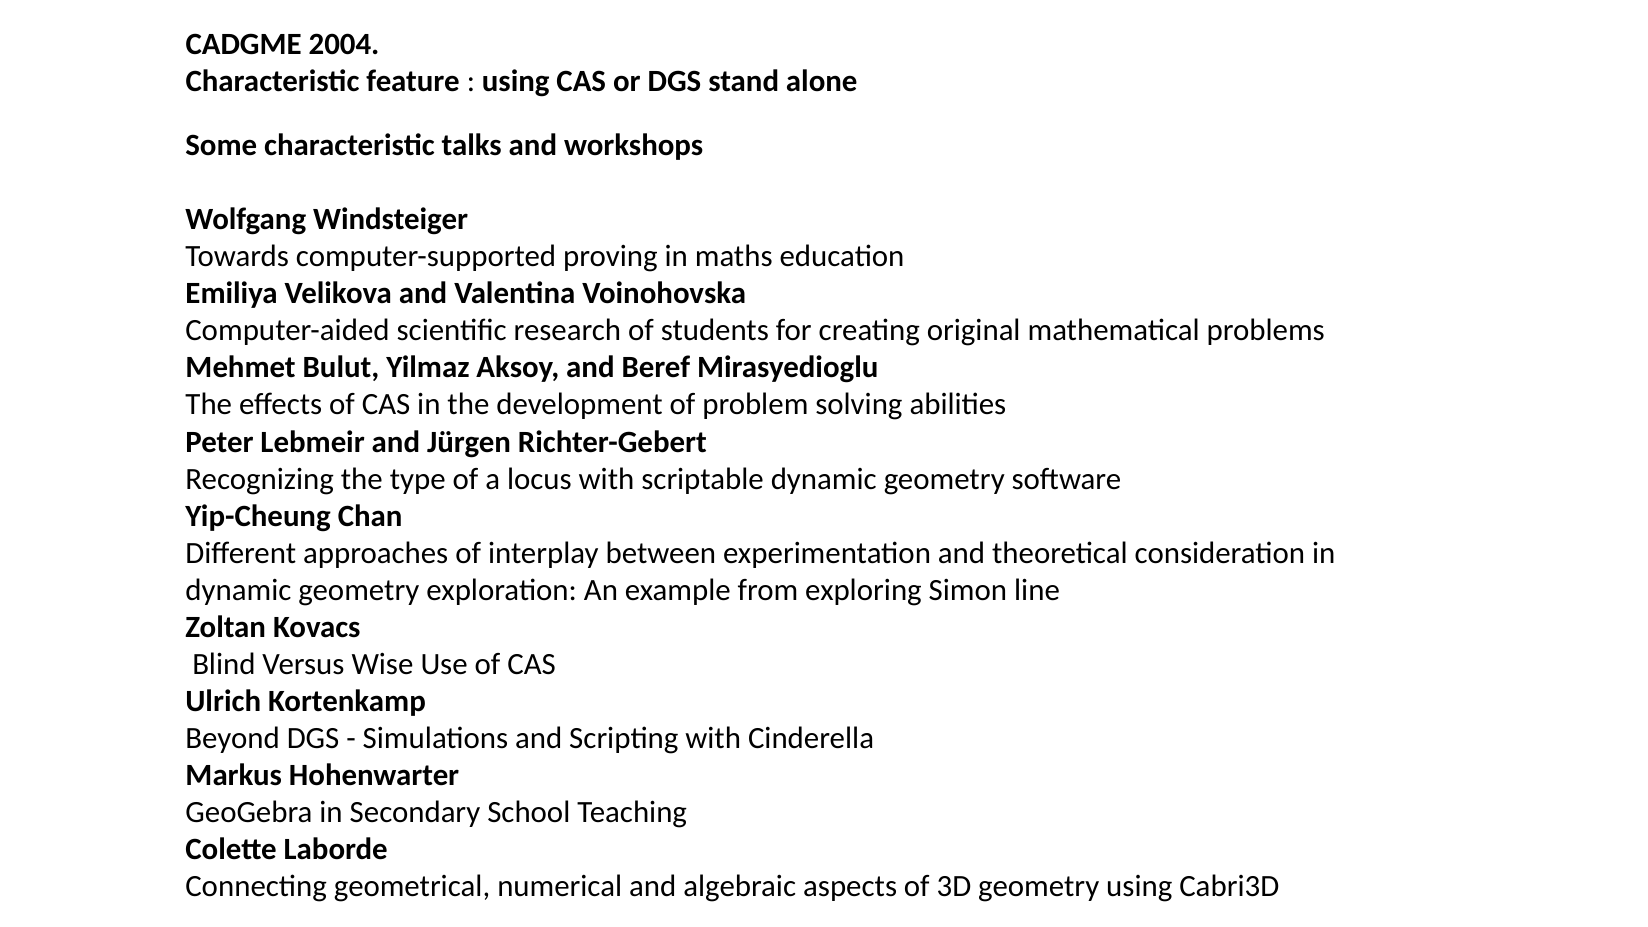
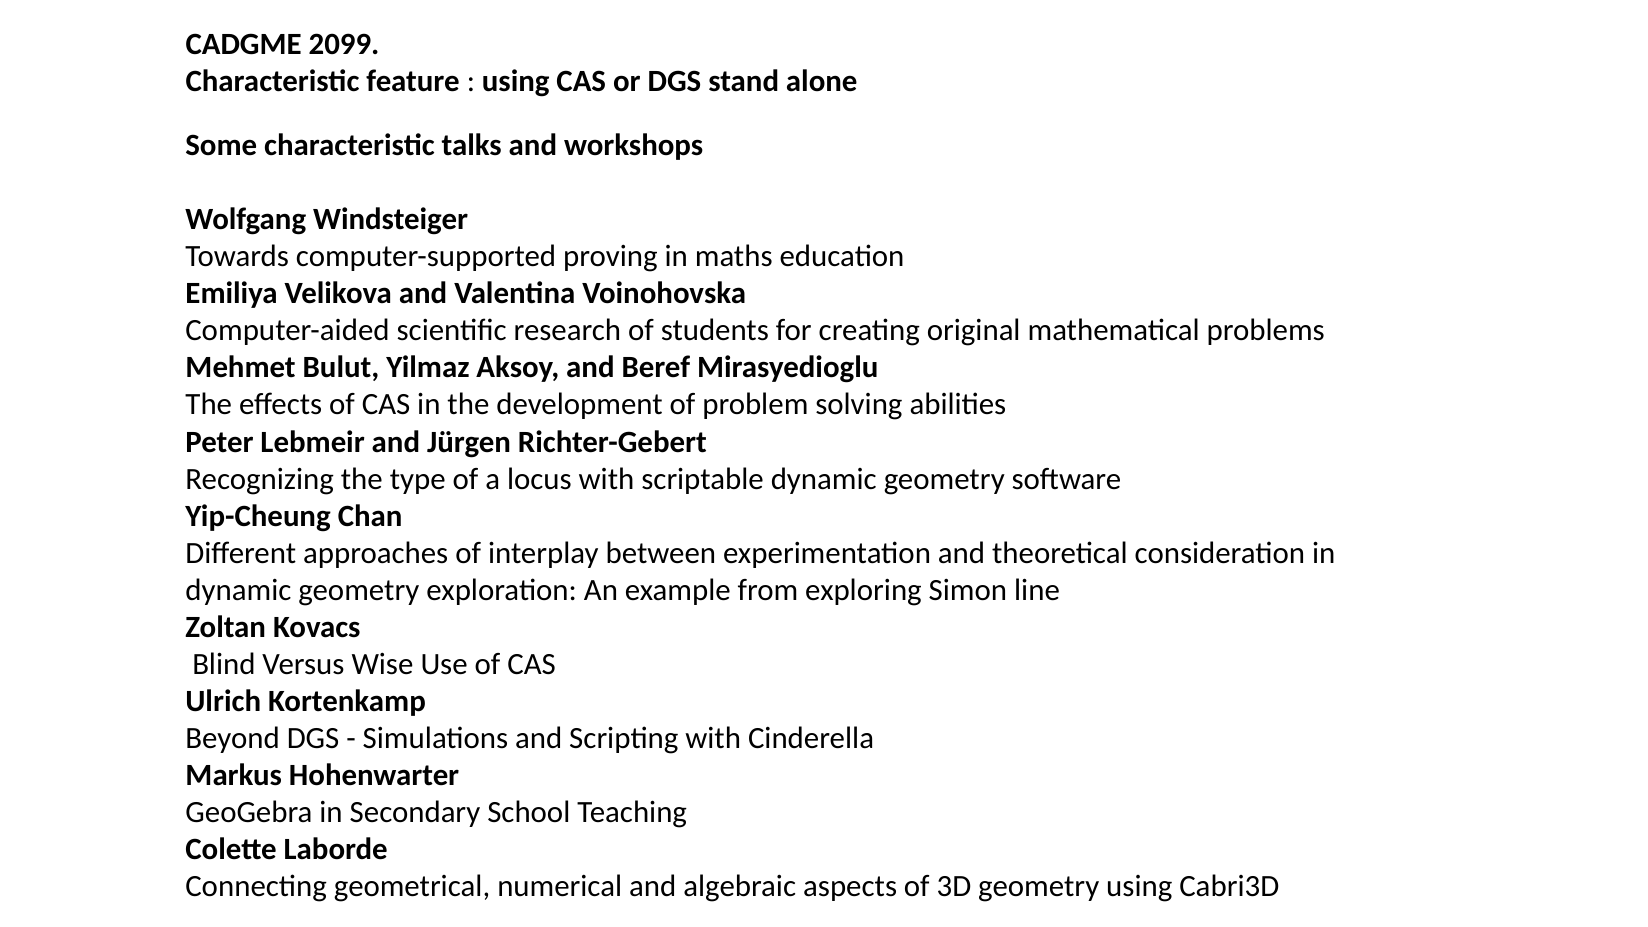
2004: 2004 -> 2099
